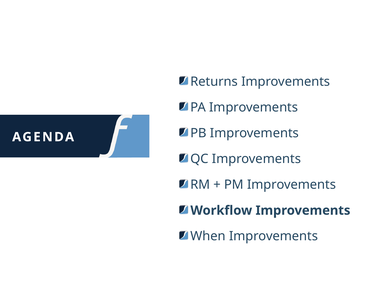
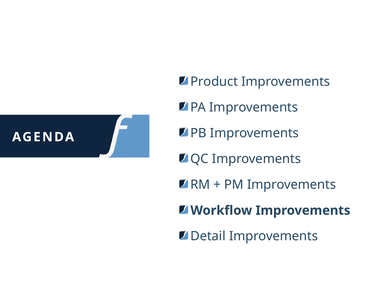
Returns: Returns -> Product
When: When -> Detail
